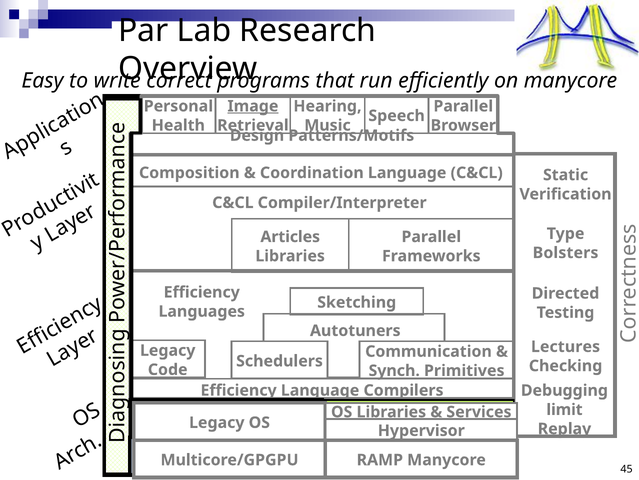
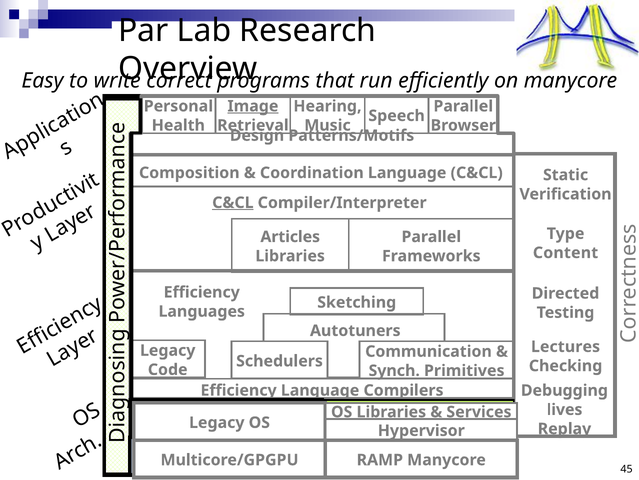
C&CL at (233, 202) underline: none -> present
Bolsters: Bolsters -> Content
limit: limit -> lives
